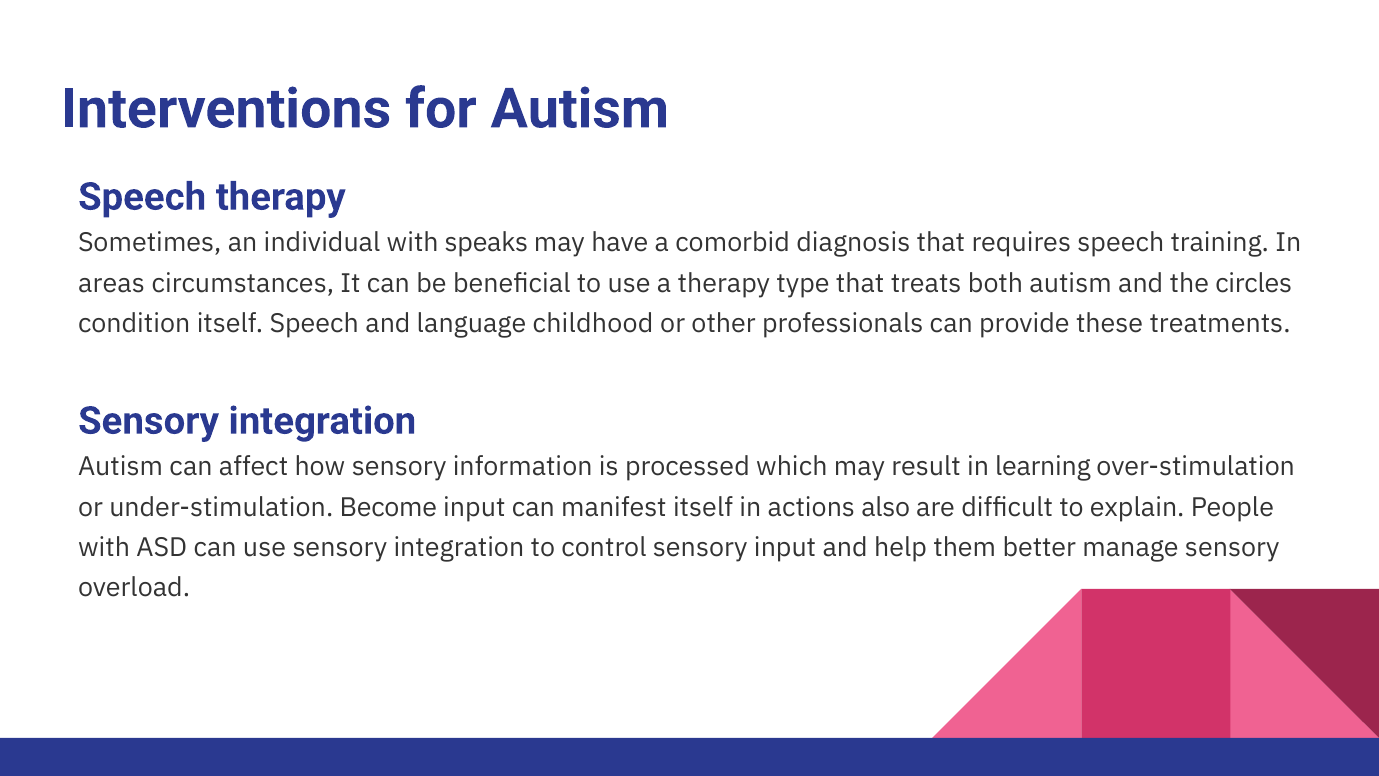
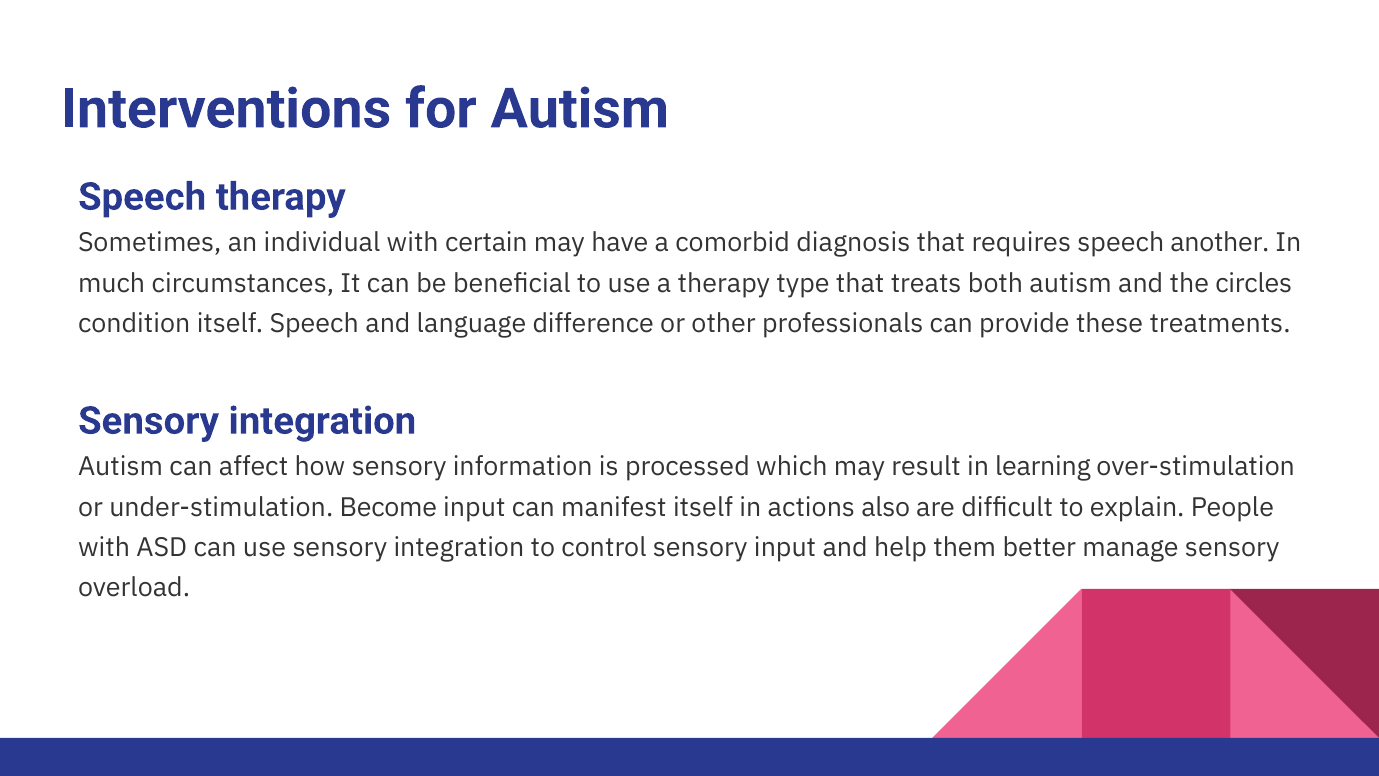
speaks: speaks -> certain
training: training -> another
areas: areas -> much
childhood: childhood -> difference
